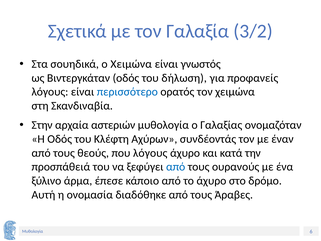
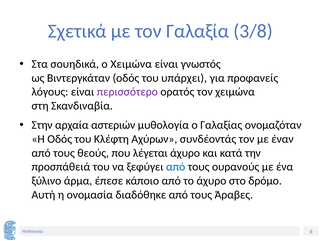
3/2: 3/2 -> 3/8
δήλωση: δήλωση -> υπάρχει
περισσότερο colour: blue -> purple
που λόγους: λόγους -> λέγεται
